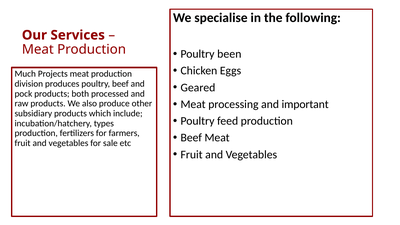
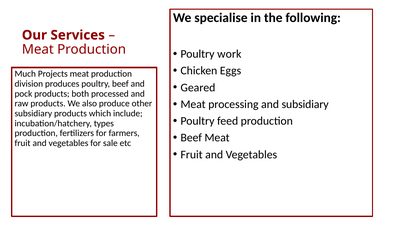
been: been -> work
and important: important -> subsidiary
